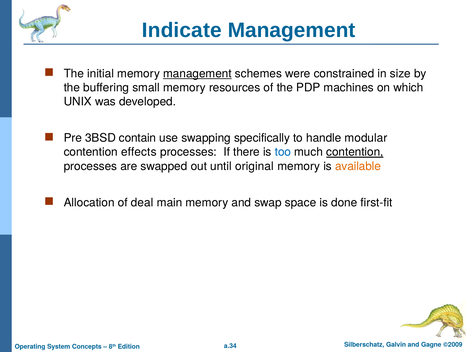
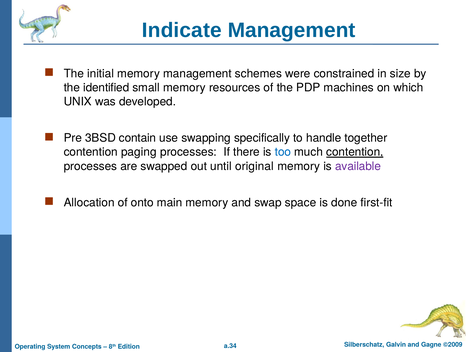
management at (197, 74) underline: present -> none
buffering: buffering -> identified
modular: modular -> together
effects: effects -> paging
available colour: orange -> purple
deal: deal -> onto
